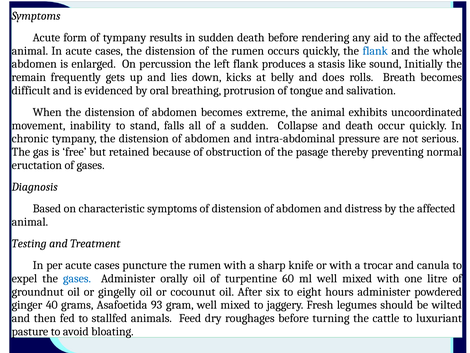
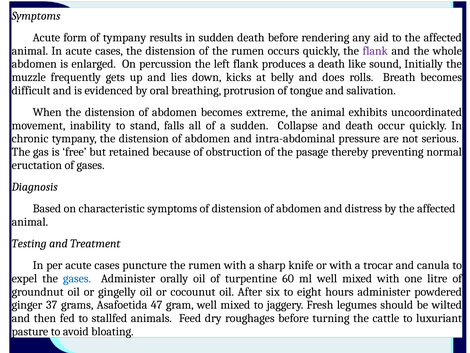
flank at (375, 51) colour: blue -> purple
a stasis: stasis -> death
remain: remain -> muzzle
40: 40 -> 37
93: 93 -> 47
